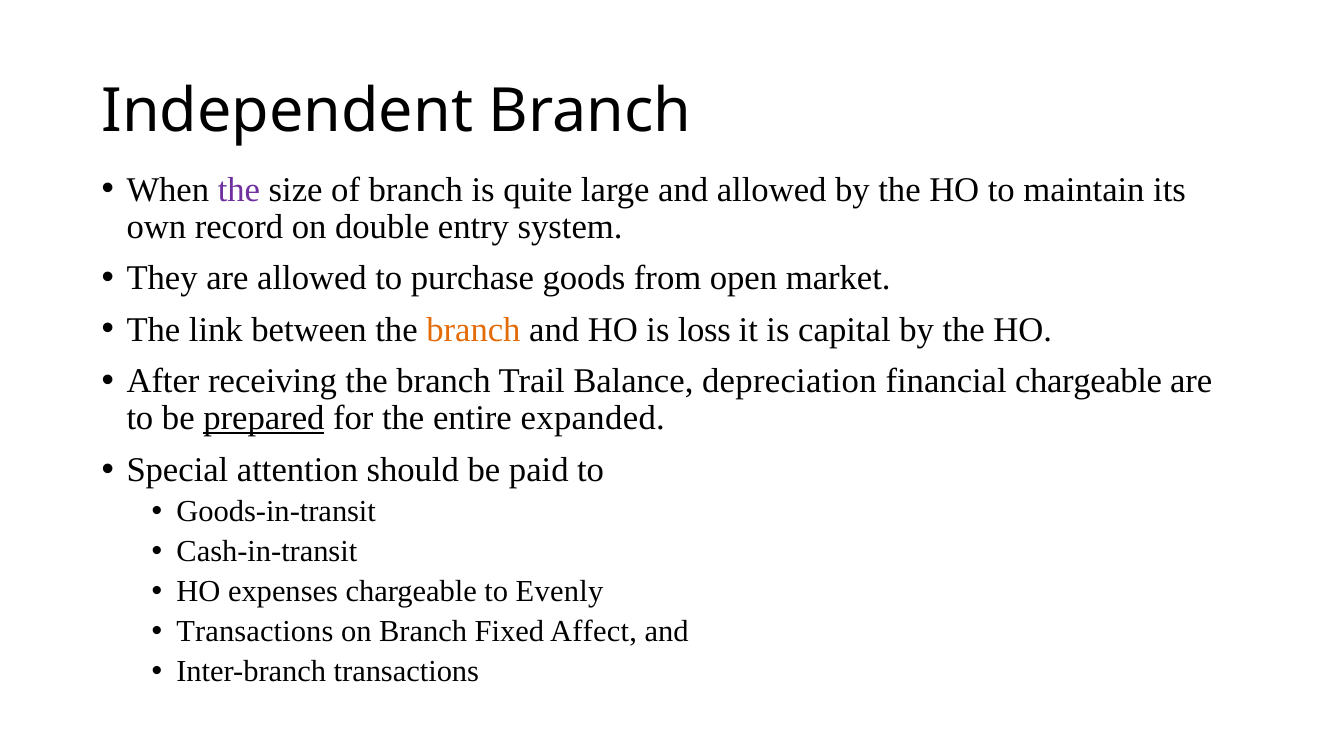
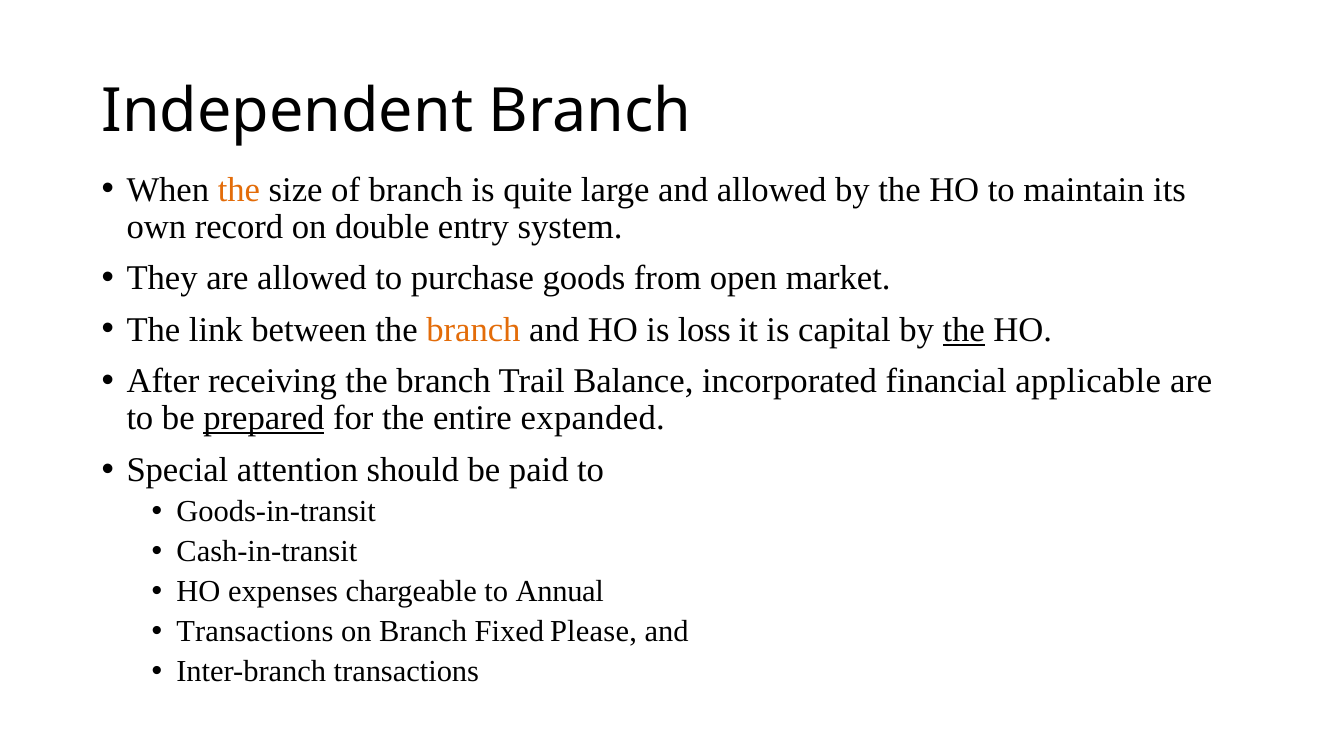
the at (239, 190) colour: purple -> orange
the at (964, 330) underline: none -> present
depreciation: depreciation -> incorporated
financial chargeable: chargeable -> applicable
Evenly: Evenly -> Annual
Affect: Affect -> Please
